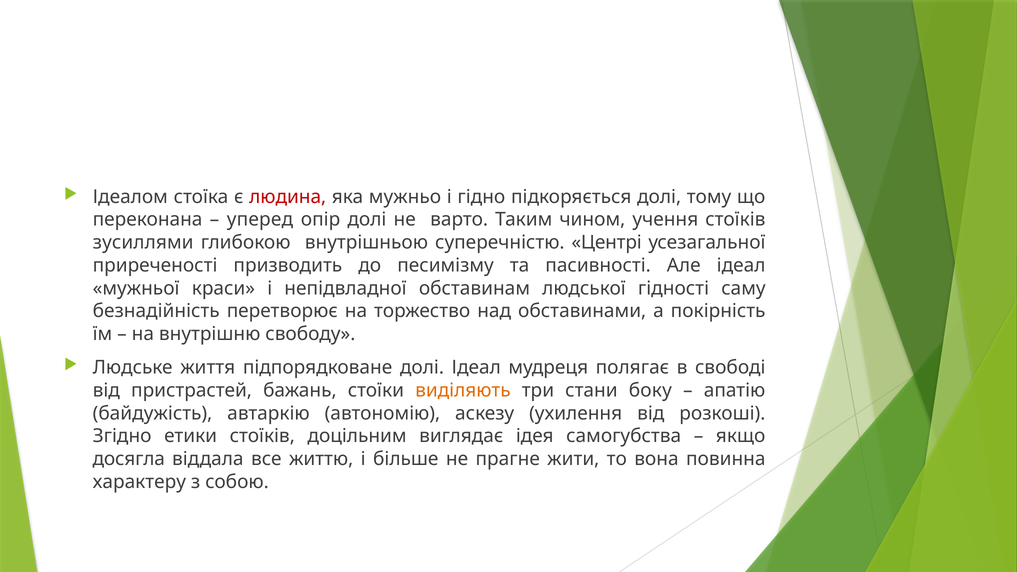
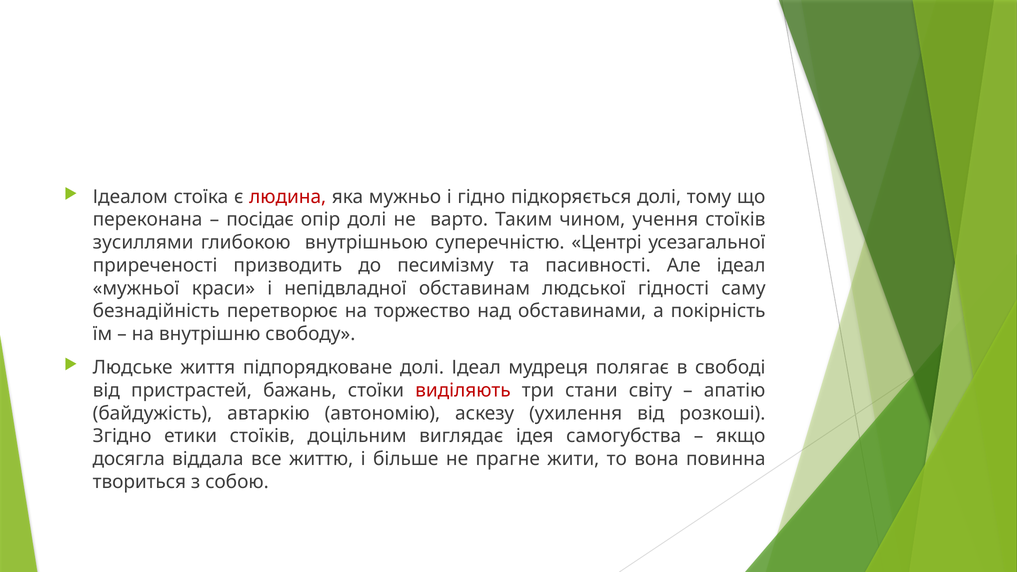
уперед: уперед -> посідає
виділяють colour: orange -> red
боку: боку -> світу
характеру: характеру -> твориться
